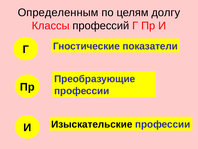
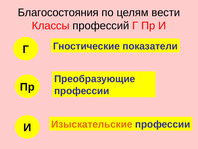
Определенным: Определенным -> Благосостояния
долгу: долгу -> вести
Изыскательские colour: black -> orange
